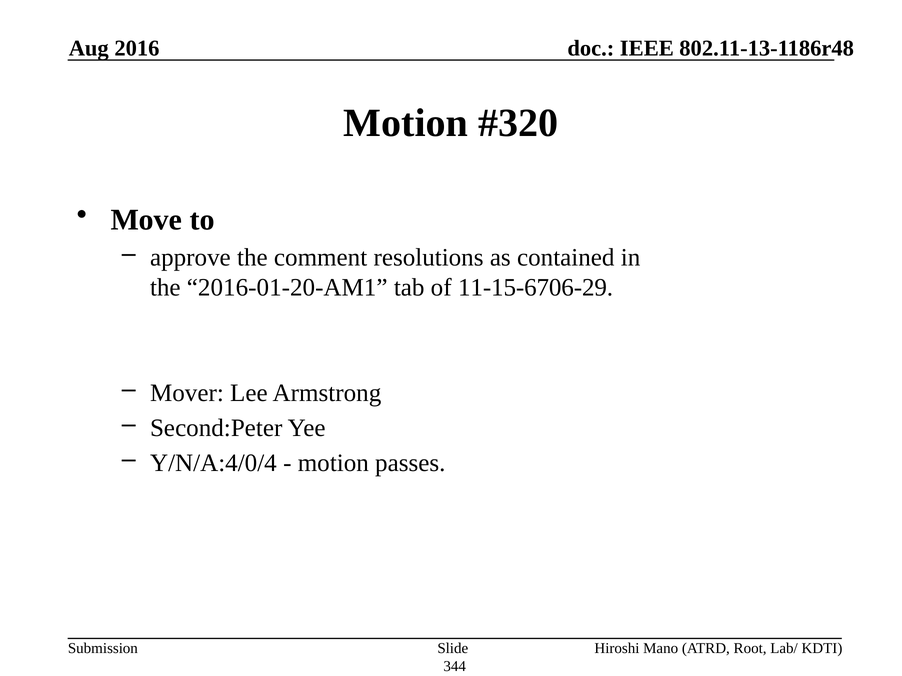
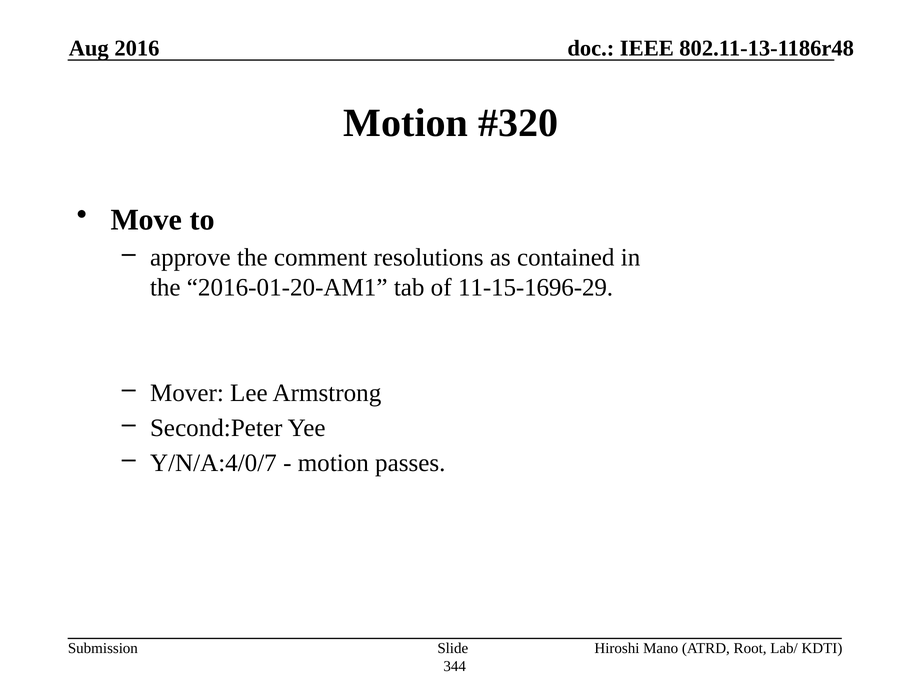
11-15-6706-29: 11-15-6706-29 -> 11-15-1696-29
Y/N/A:4/0/4: Y/N/A:4/0/4 -> Y/N/A:4/0/7
